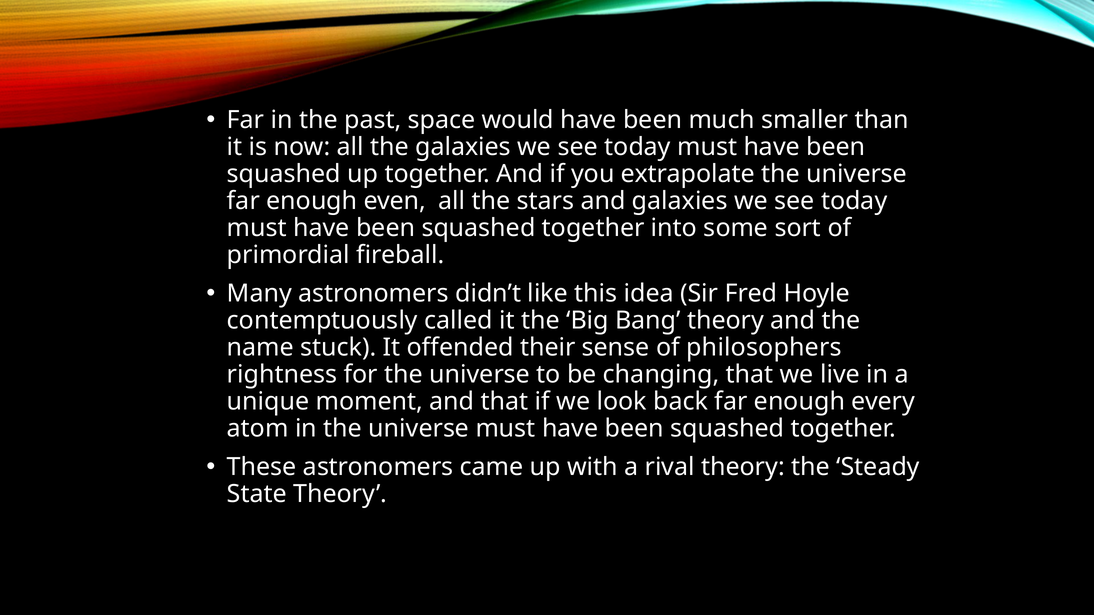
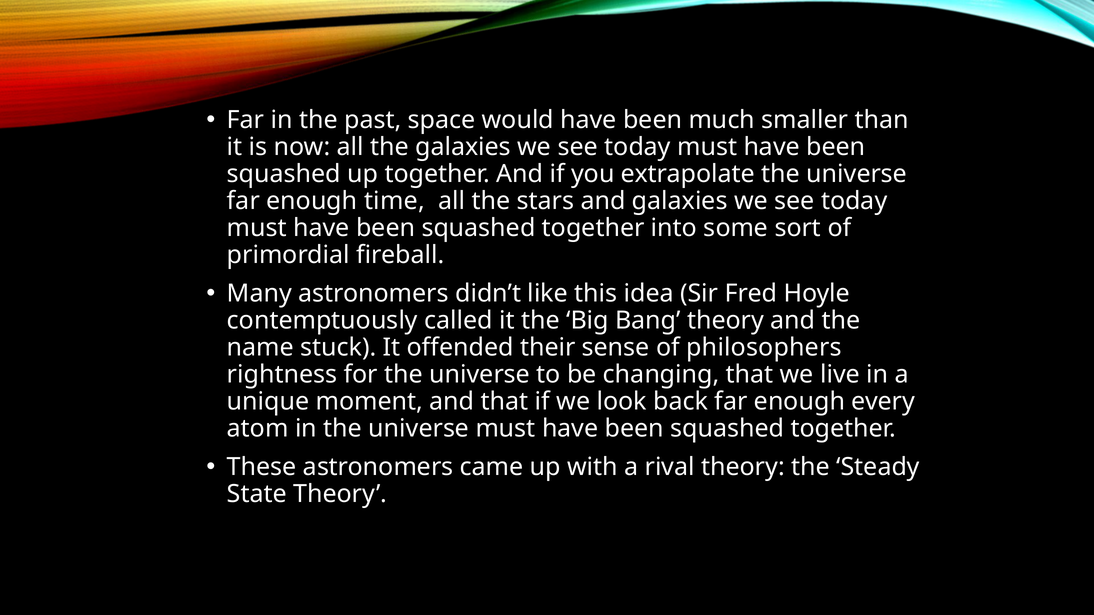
even: even -> time
